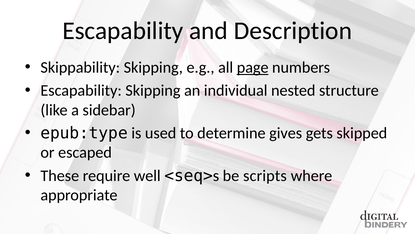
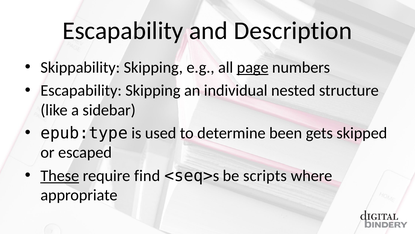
gives: gives -> been
These underline: none -> present
well: well -> find
